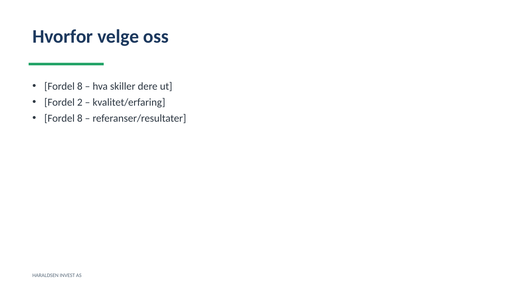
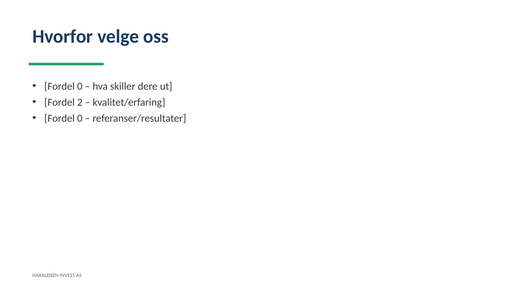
8 at (80, 86): 8 -> 0
8 at (80, 118): 8 -> 0
